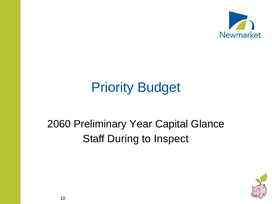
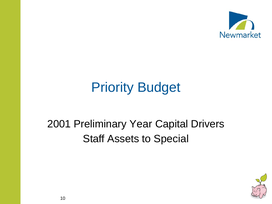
2060: 2060 -> 2001
Glance: Glance -> Drivers
During: During -> Assets
Inspect: Inspect -> Special
